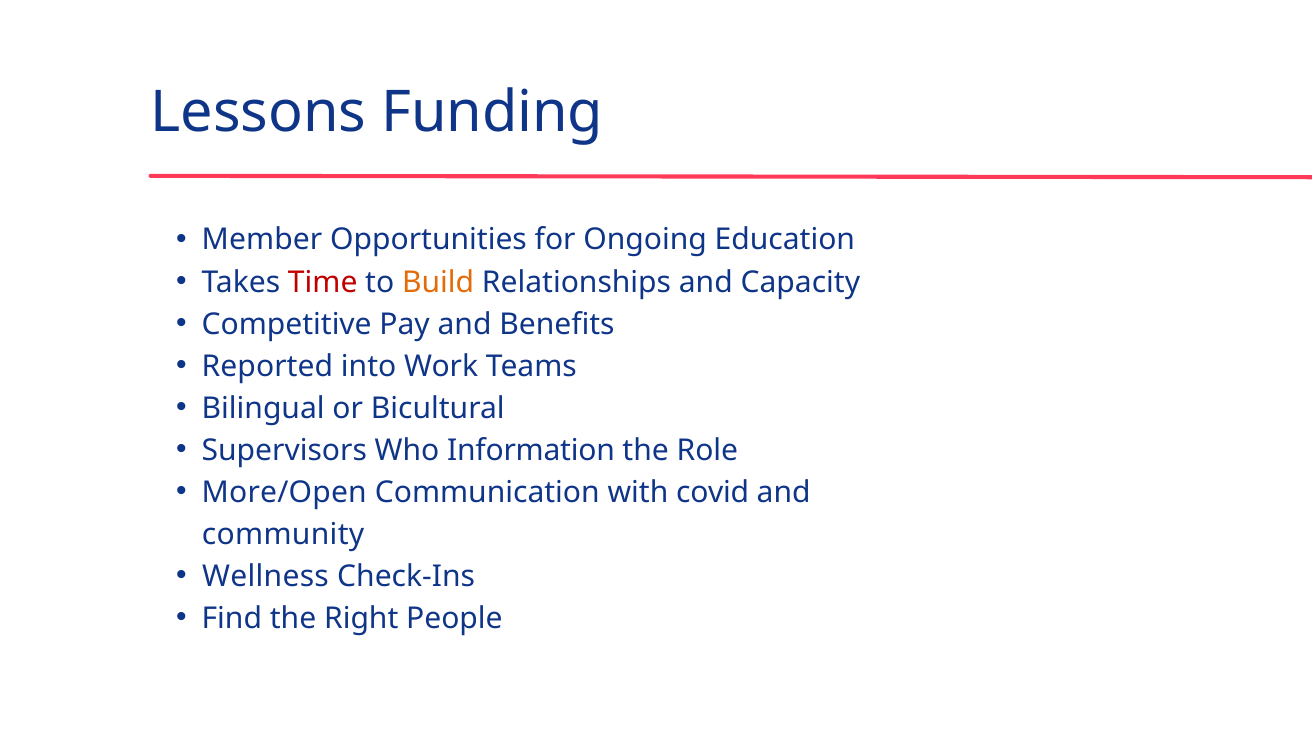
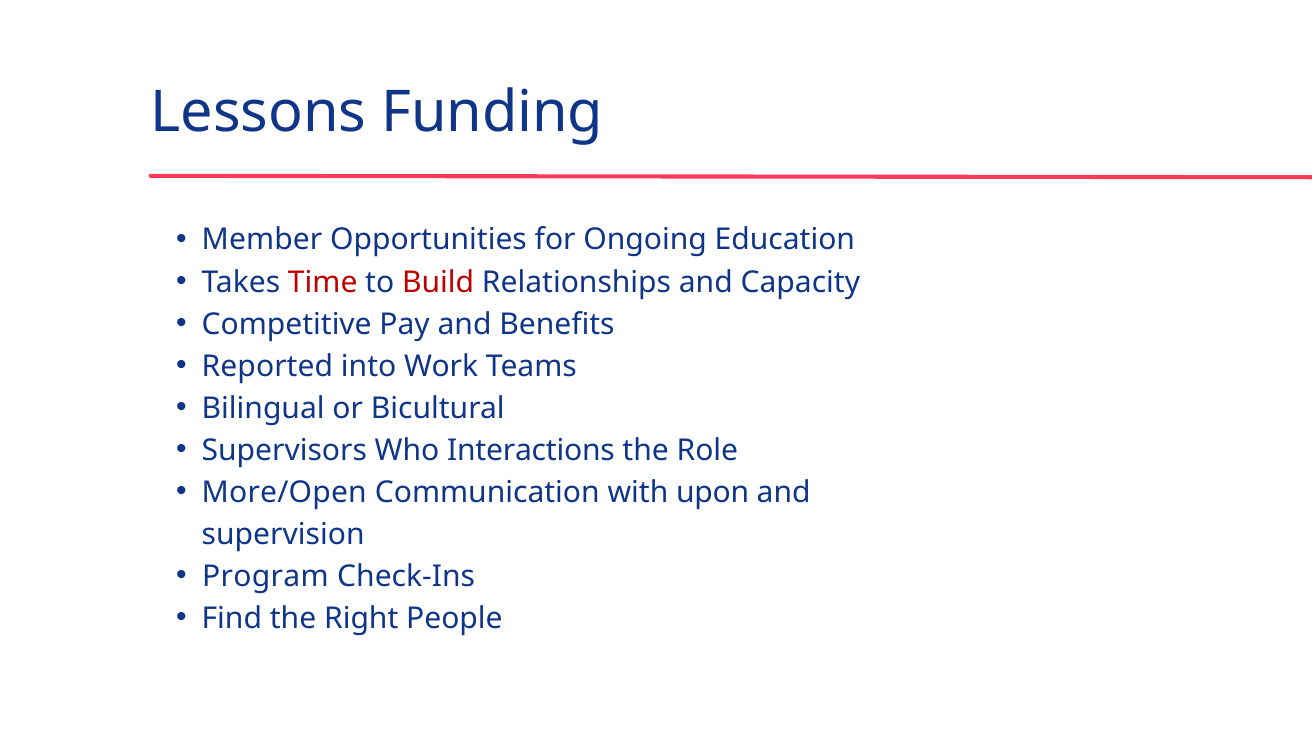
Build colour: orange -> red
Information: Information -> Interactions
covid: covid -> upon
community: community -> supervision
Wellness: Wellness -> Program
